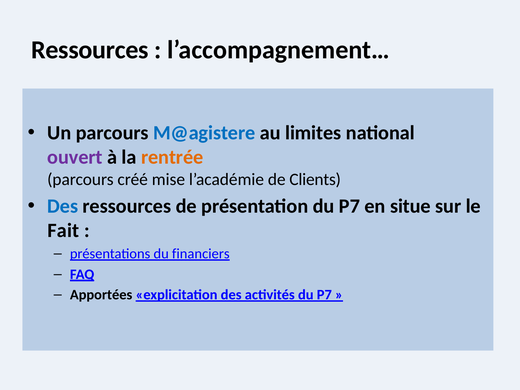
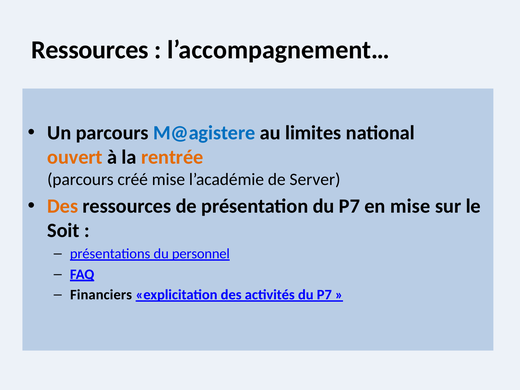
ouvert colour: purple -> orange
Clients: Clients -> Server
Des at (63, 206) colour: blue -> orange
en situe: situe -> mise
Fait: Fait -> Soit
financiers: financiers -> personnel
Apportées: Apportées -> Financiers
